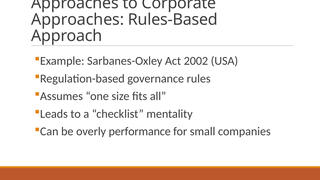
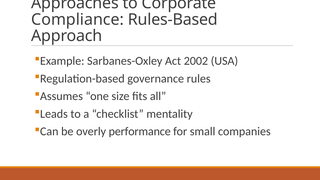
Approaches at (78, 20): Approaches -> Compliance
